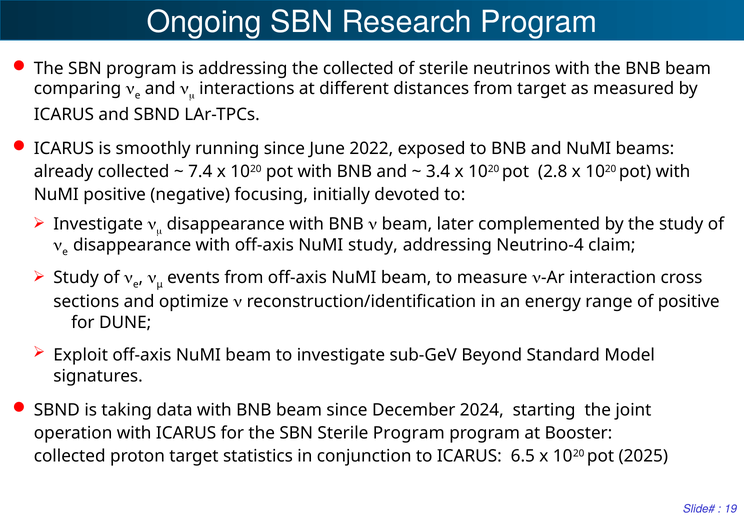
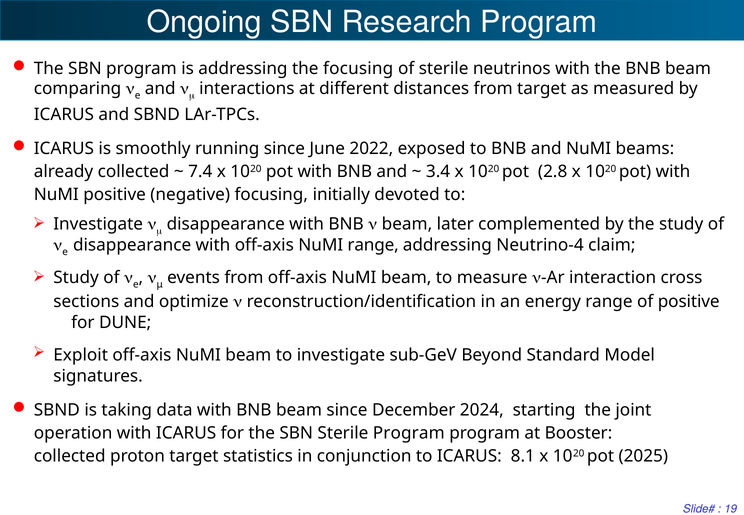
the collected: collected -> focusing
NuMI study: study -> range
6.5: 6.5 -> 8.1
